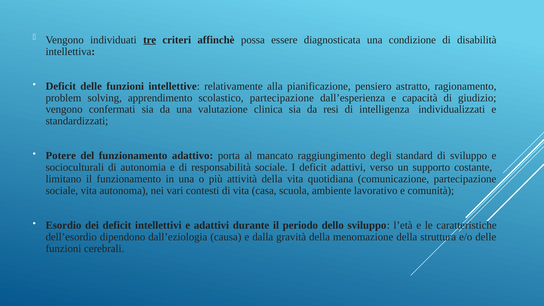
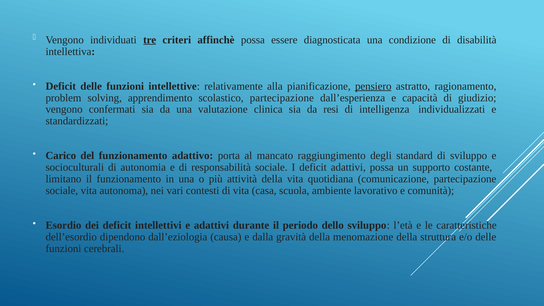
pensiero underline: none -> present
Potere: Potere -> Carico
adattivi verso: verso -> possa
